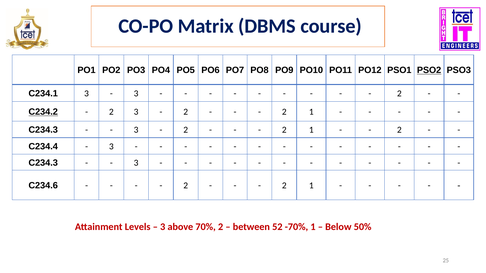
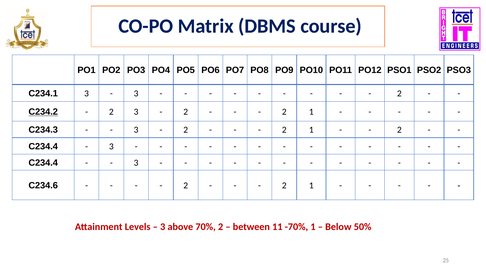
PSO2 underline: present -> none
C234.3 at (43, 163): C234.3 -> C234.4
52: 52 -> 11
